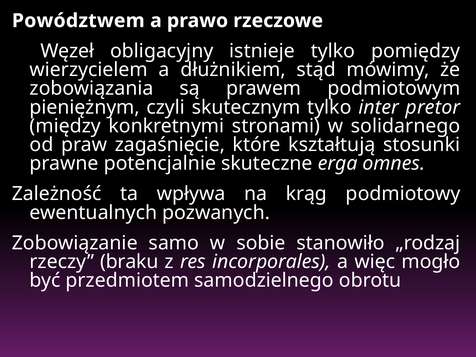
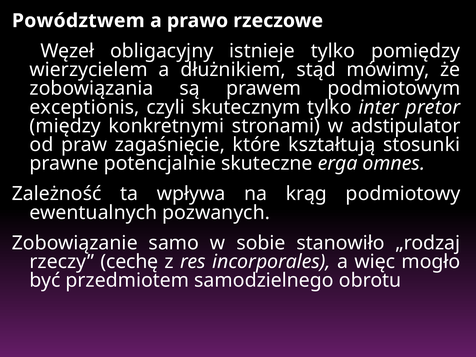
pieniężnym: pieniężnym -> exceptionis
solidarnego: solidarnego -> adstipulator
braku: braku -> cechę
